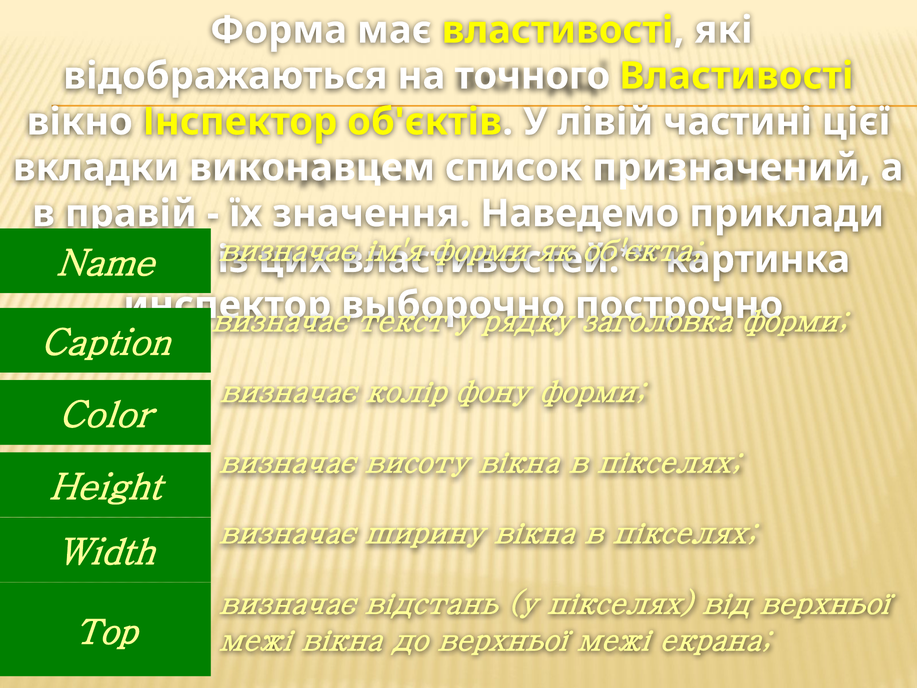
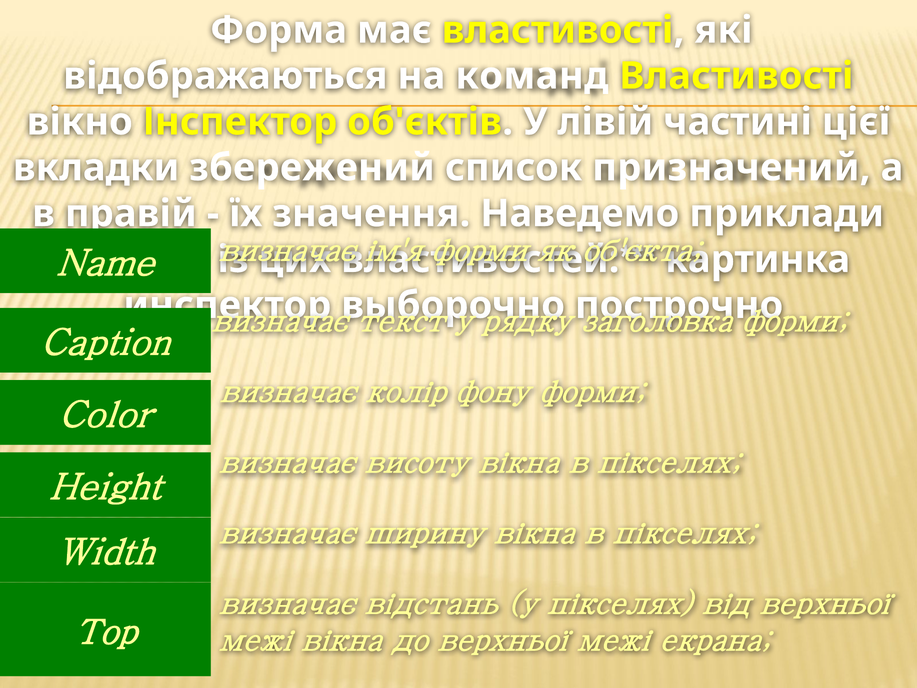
точного: точного -> команд
виконавцем: виконавцем -> збережений
